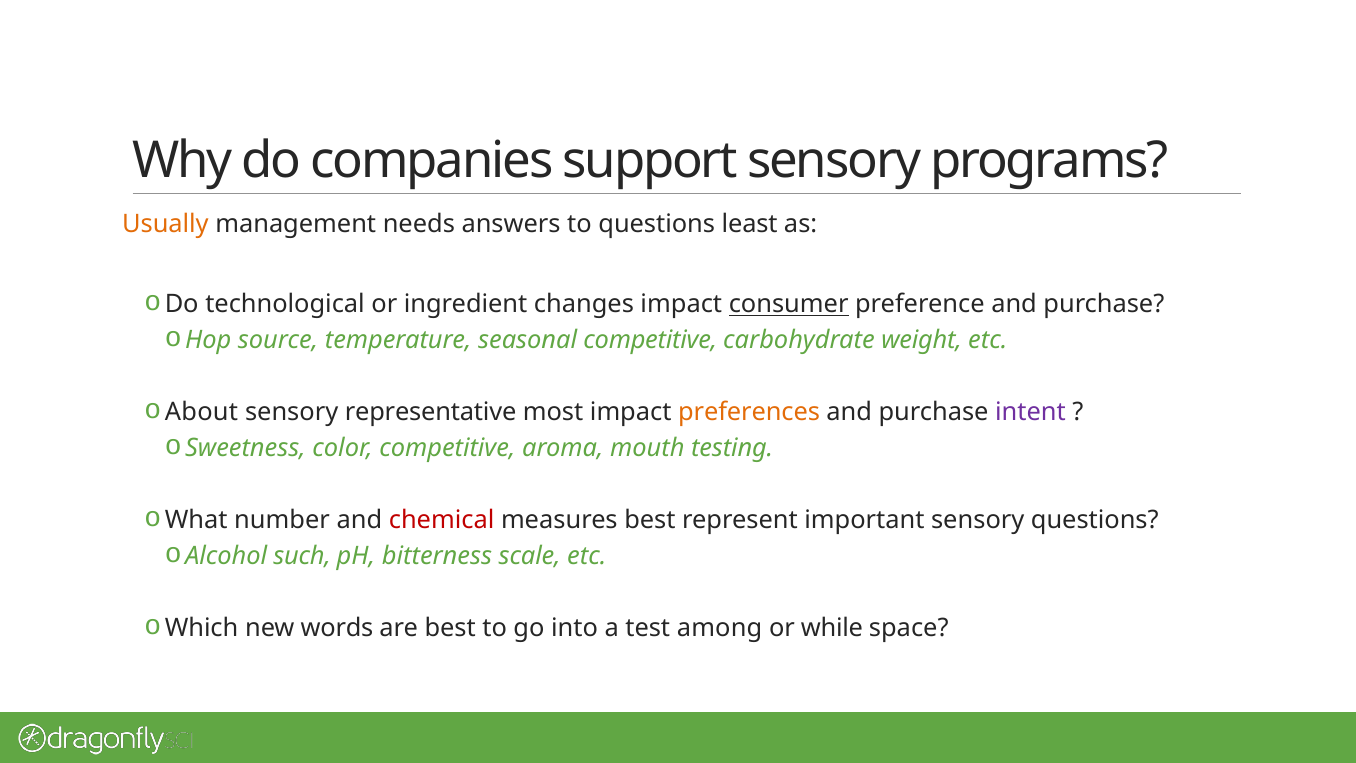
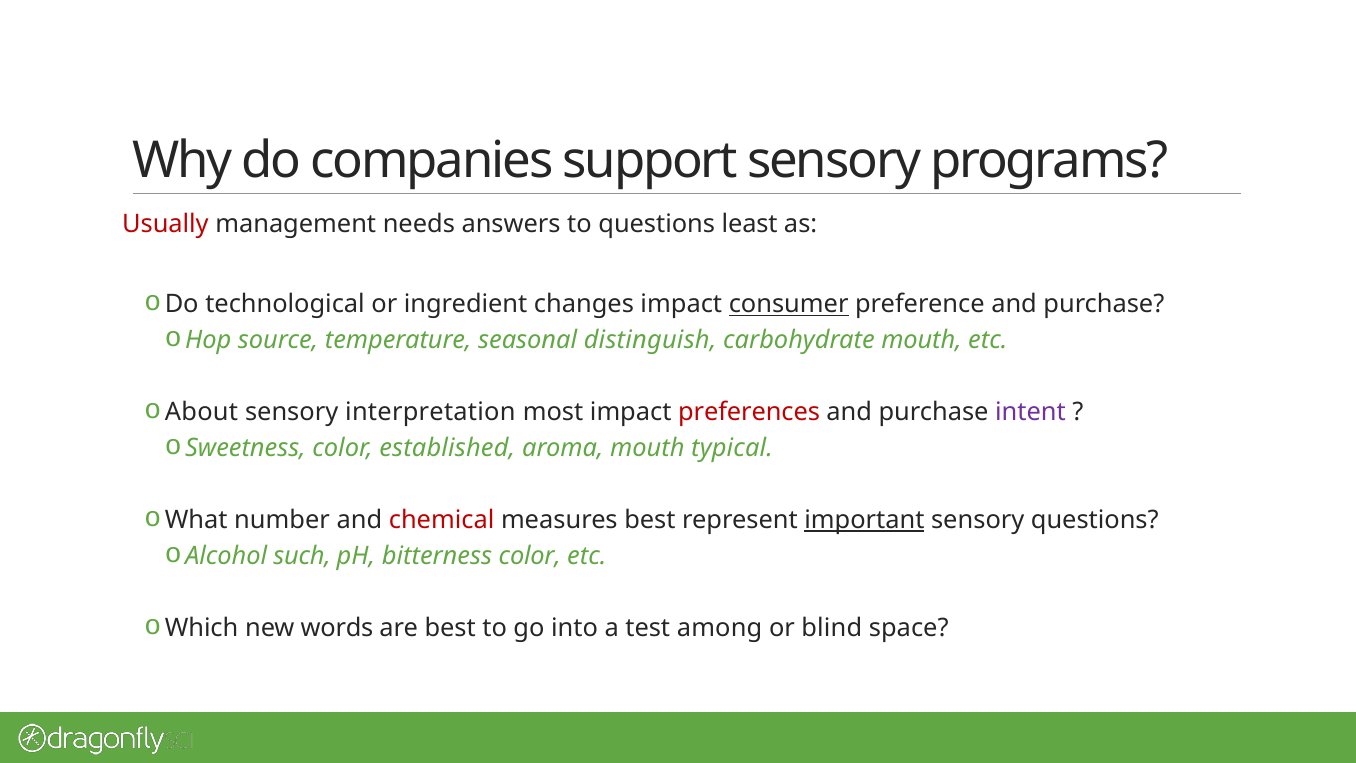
Usually colour: orange -> red
seasonal competitive: competitive -> distinguish
carbohydrate weight: weight -> mouth
representative: representative -> interpretation
preferences colour: orange -> red
color competitive: competitive -> established
testing: testing -> typical
important underline: none -> present
bitterness scale: scale -> color
while: while -> blind
